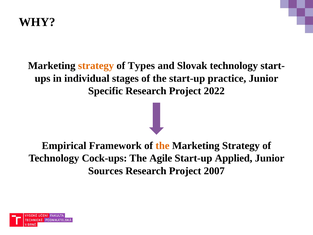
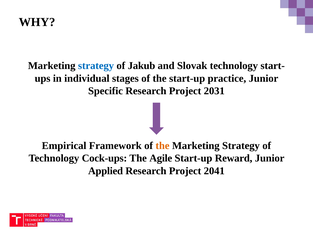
strategy at (96, 66) colour: orange -> blue
Types: Types -> Jakub
2022: 2022 -> 2031
Applied: Applied -> Reward
Sources: Sources -> Applied
2007: 2007 -> 2041
